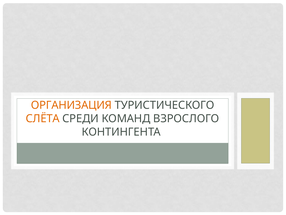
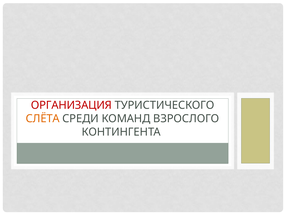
ОРГАНИЗАЦИЯ colour: orange -> red
